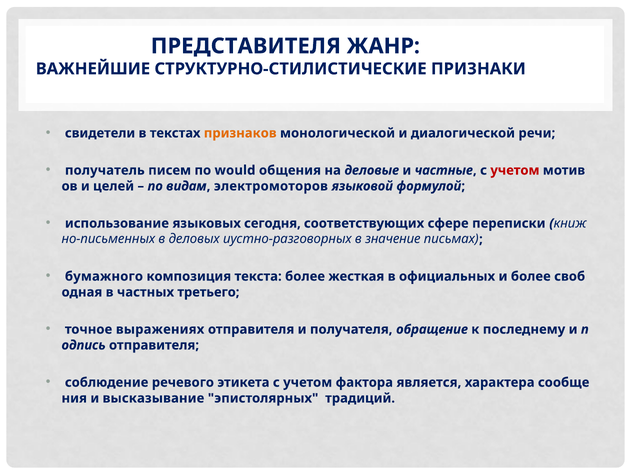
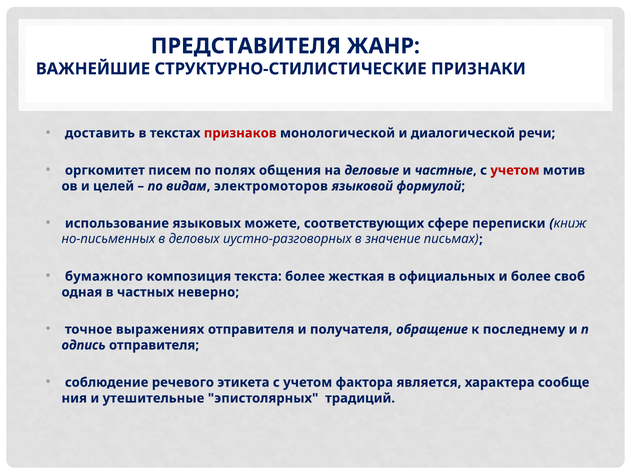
свидетели: свидетели -> доставить
признаков colour: orange -> red
получатель: получатель -> оргкомитет
would: would -> полях
сегодня: сегодня -> можете
третьего: третьего -> неверно
высказывание: высказывание -> утешительные
